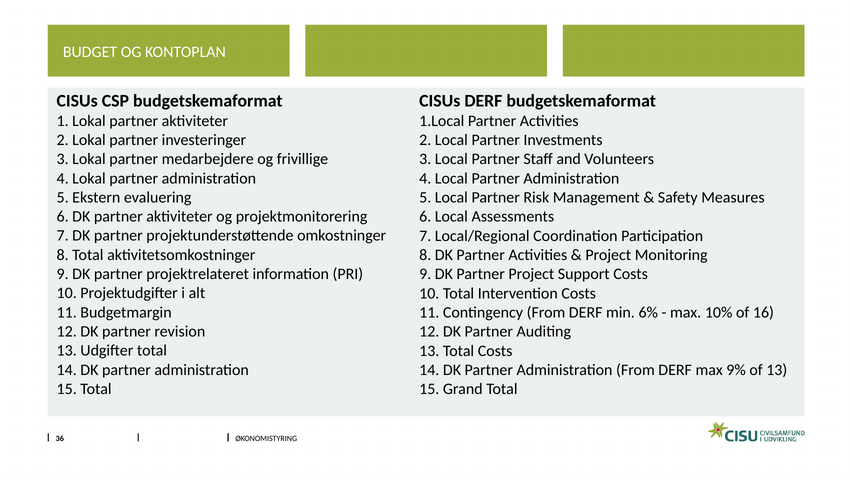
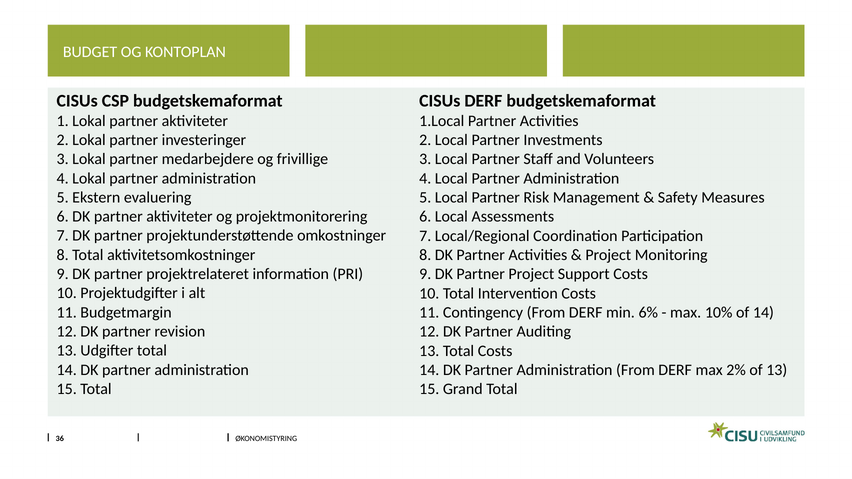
of 16: 16 -> 14
9%: 9% -> 2%
